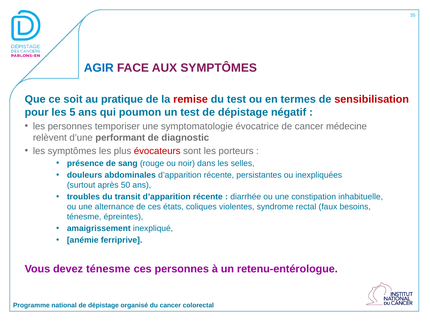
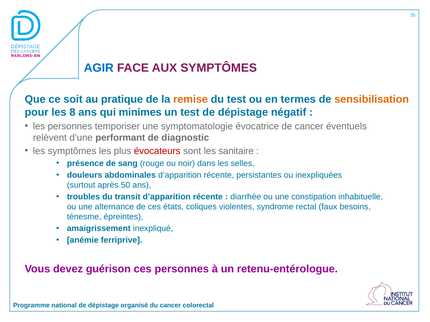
remise colour: red -> orange
sensibilisation colour: red -> orange
5: 5 -> 8
poumon: poumon -> minimes
médecine: médecine -> éventuels
porteurs: porteurs -> sanitaire
devez ténesme: ténesme -> guérison
